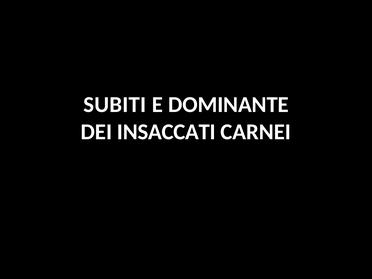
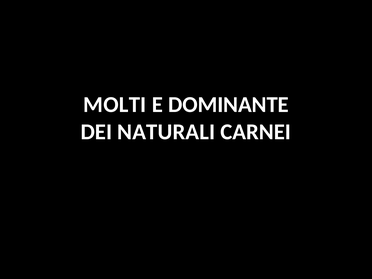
SUBITI: SUBITI -> MOLTI
INSACCATI: INSACCATI -> NATURALI
